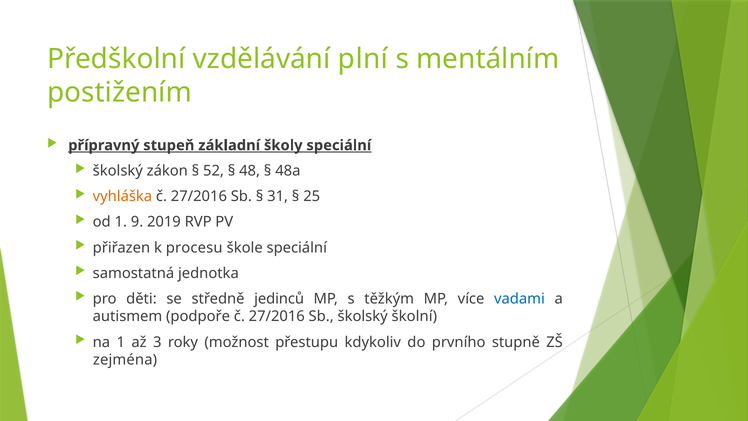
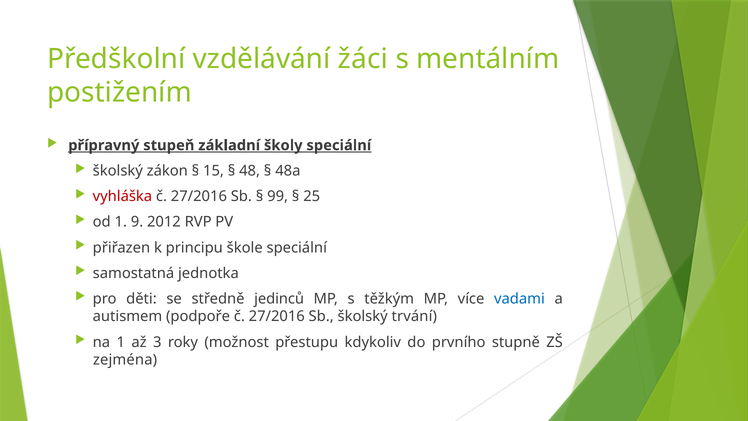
plní: plní -> žáci
52: 52 -> 15
vyhláška colour: orange -> red
31: 31 -> 99
2019: 2019 -> 2012
procesu: procesu -> principu
školní: školní -> trvání
